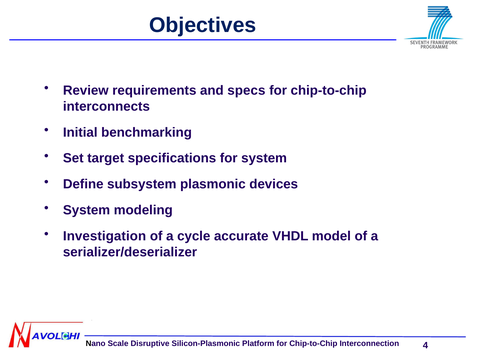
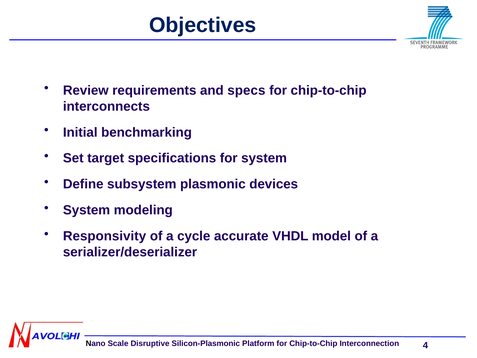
Investigation: Investigation -> Responsivity
